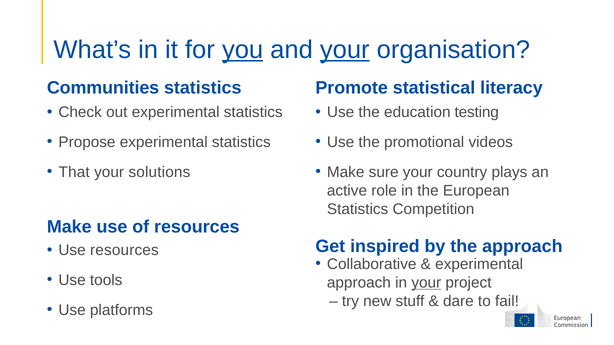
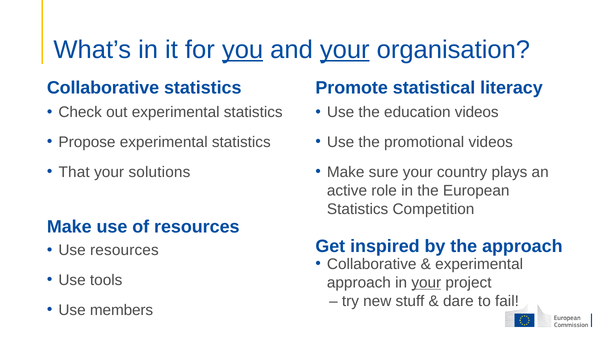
Communities at (103, 88): Communities -> Collaborative
education testing: testing -> videos
platforms: platforms -> members
